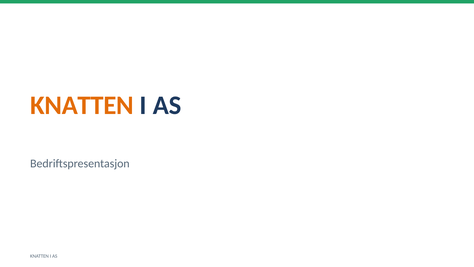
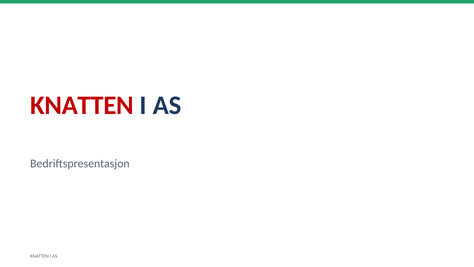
KNATTEN at (82, 105) colour: orange -> red
